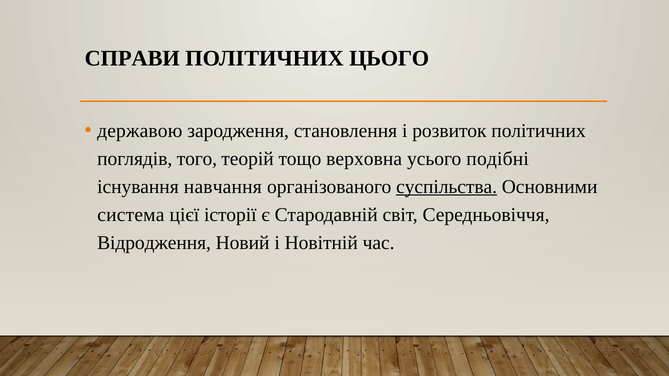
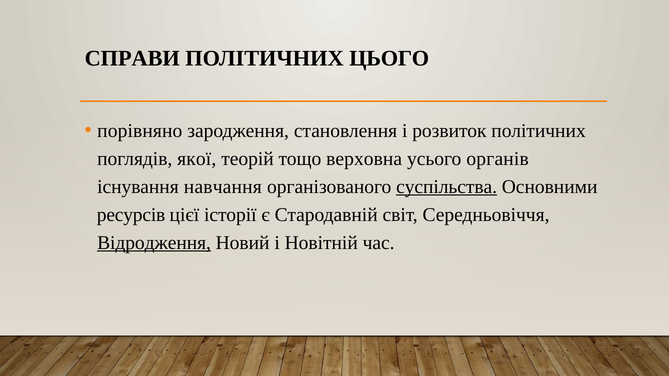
державою: державою -> порівняно
того: того -> якої
подібні: подібні -> органів
система: система -> ресурсів
Відродження underline: none -> present
